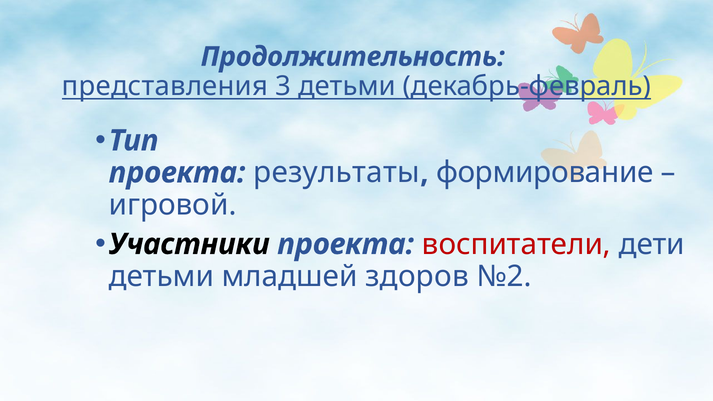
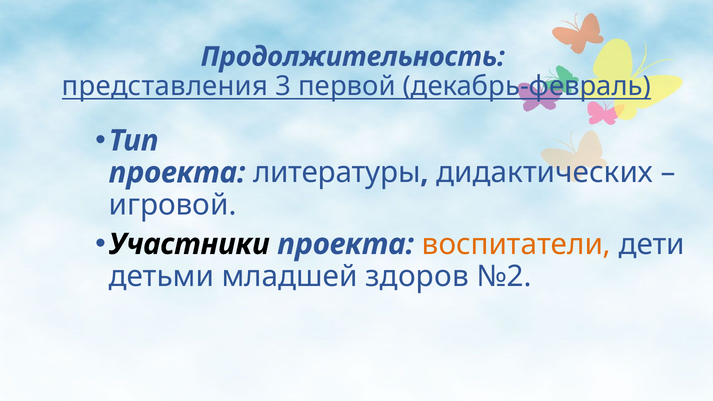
3 детьми: детьми -> первой
результаты: результаты -> литературы
формирование: формирование -> дидактических
воспитатели colour: red -> orange
